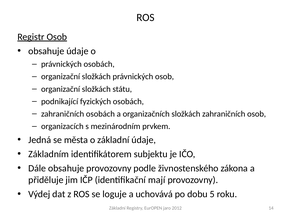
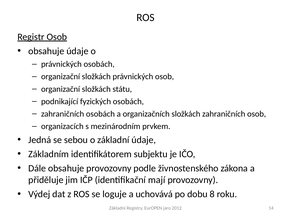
města: města -> sebou
5: 5 -> 8
